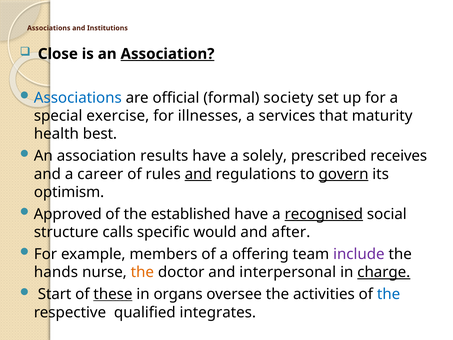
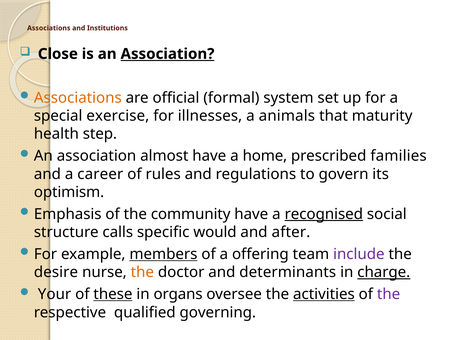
Associations at (78, 98) colour: blue -> orange
society: society -> system
services: services -> animals
best: best -> step
results: results -> almost
solely: solely -> home
receives: receives -> families
and at (198, 174) underline: present -> none
govern underline: present -> none
Approved: Approved -> Emphasis
established: established -> community
members underline: none -> present
hands: hands -> desire
interpersonal: interpersonal -> determinants
Start: Start -> Your
activities underline: none -> present
the at (389, 294) colour: blue -> purple
integrates: integrates -> governing
